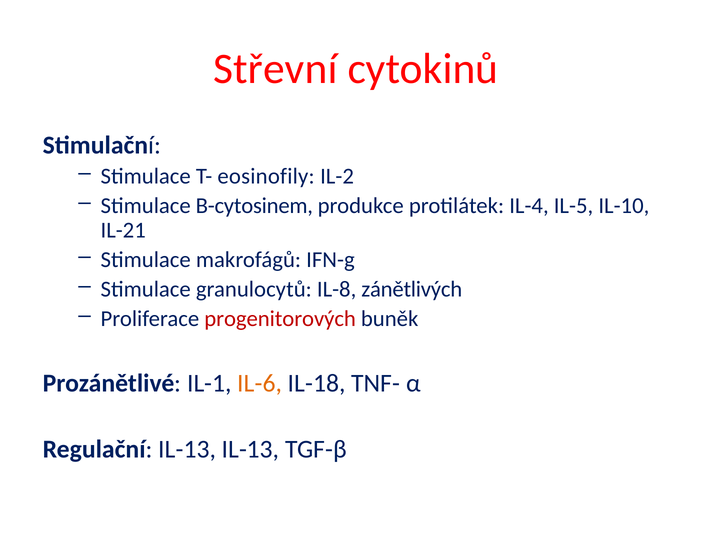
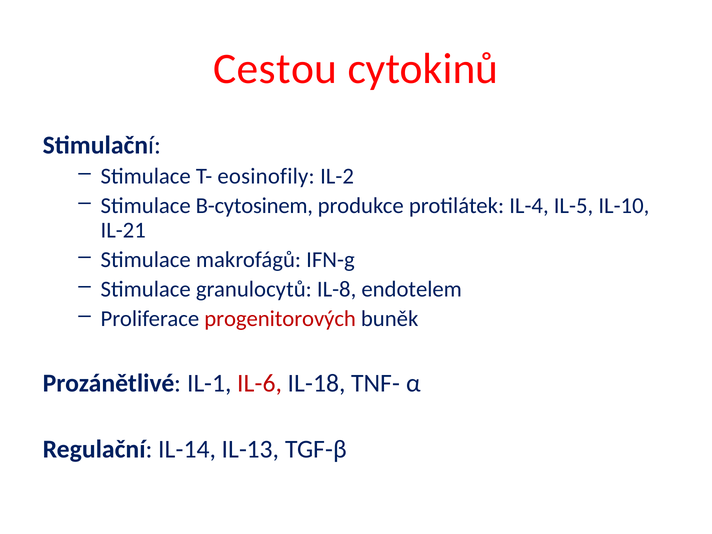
Střevní: Střevní -> Cestou
zánětlivých: zánětlivých -> endotelem
IL-6 colour: orange -> red
Regulační IL-13: IL-13 -> IL-14
